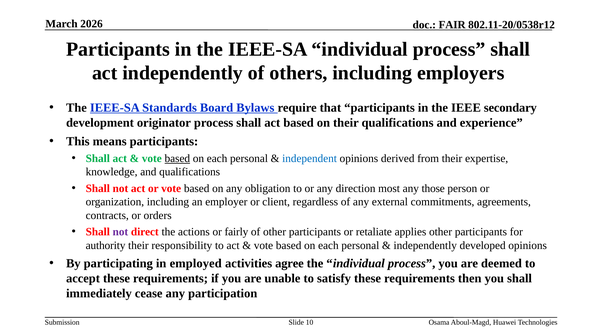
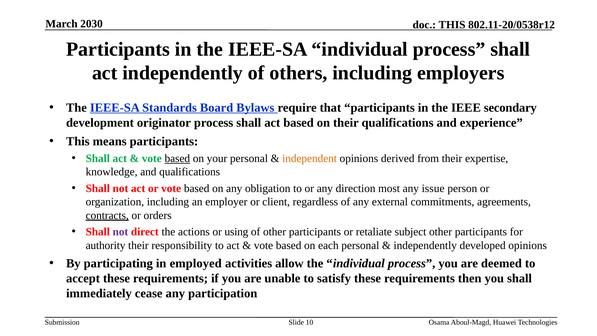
2026: 2026 -> 2030
FAIR at (452, 25): FAIR -> THIS
each at (217, 158): each -> your
independent colour: blue -> orange
those: those -> issue
contracts underline: none -> present
fairly: fairly -> using
applies: applies -> subject
agree: agree -> allow
